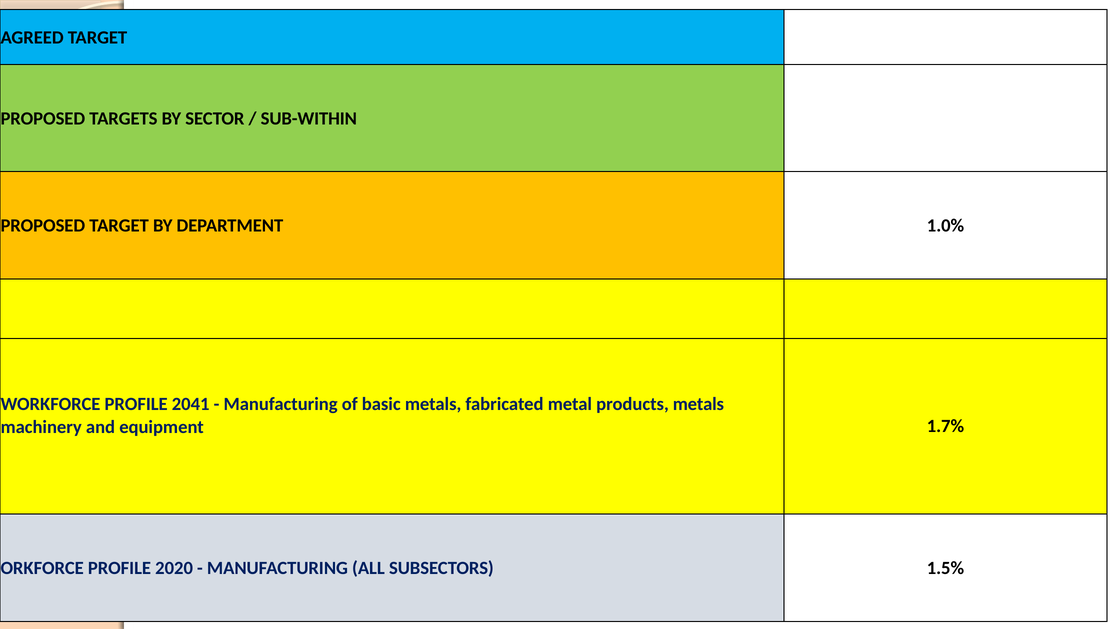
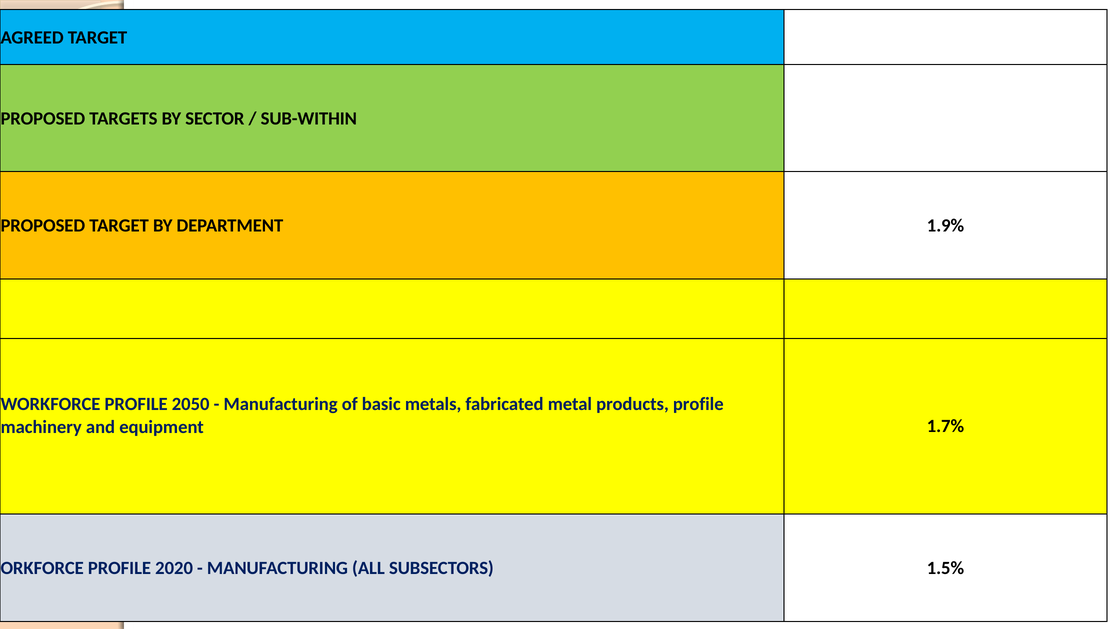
1.0%: 1.0% -> 1.9%
2041: 2041 -> 2050
products metals: metals -> profile
